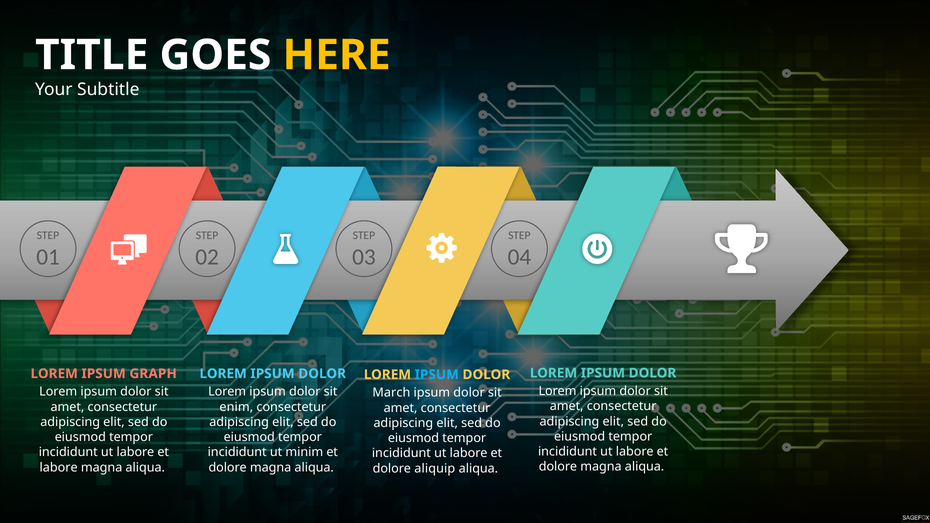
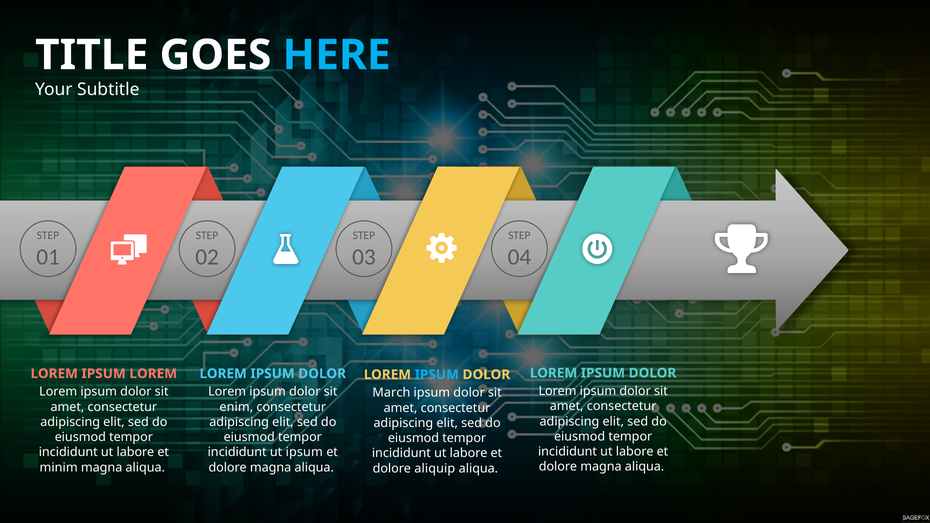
HERE colour: yellow -> light blue
IPSUM GRAPH: GRAPH -> LOREM
ut minim: minim -> ipsum
labore at (59, 468): labore -> minim
